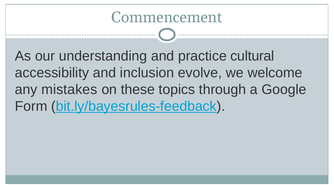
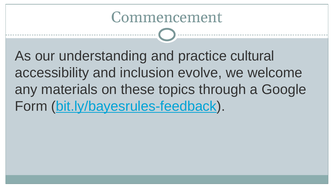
mistakes: mistakes -> materials
